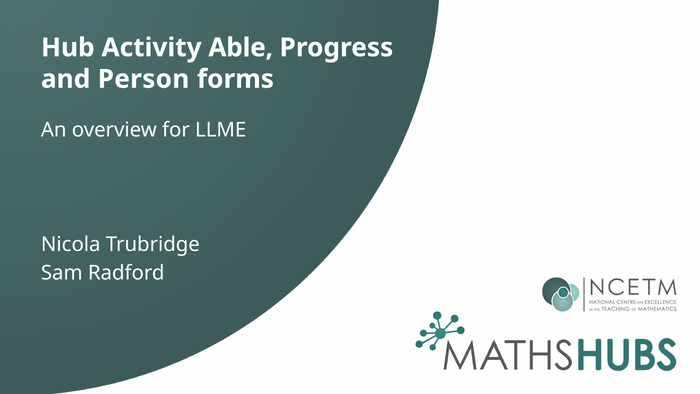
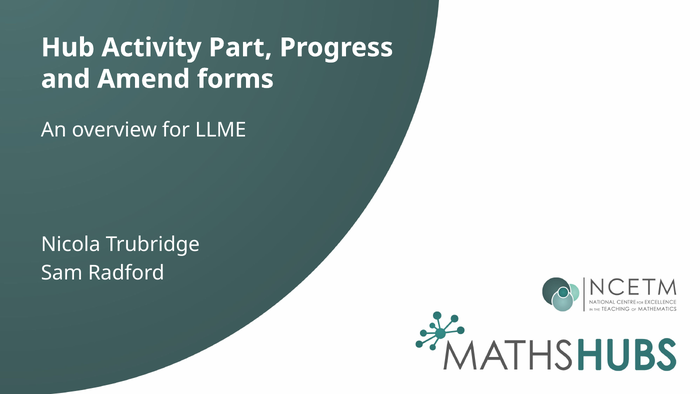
Able: Able -> Part
Person: Person -> Amend
